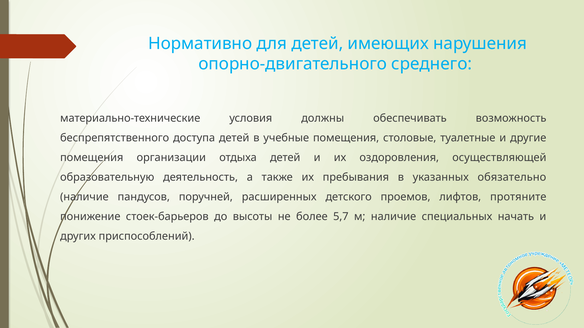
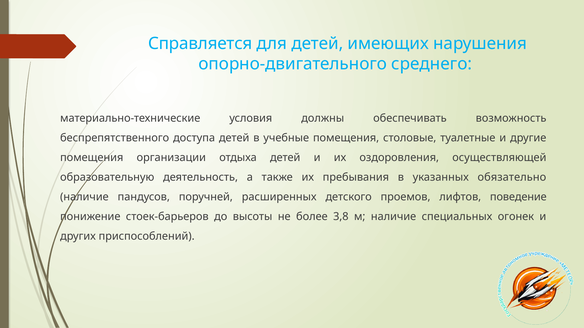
Нормативно: Нормативно -> Справляется
протяните: протяните -> поведение
5,7: 5,7 -> 3,8
начать: начать -> огонек
